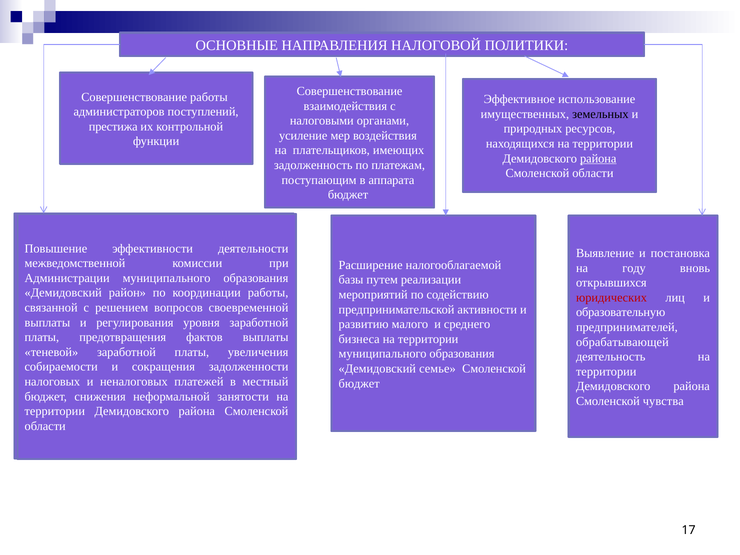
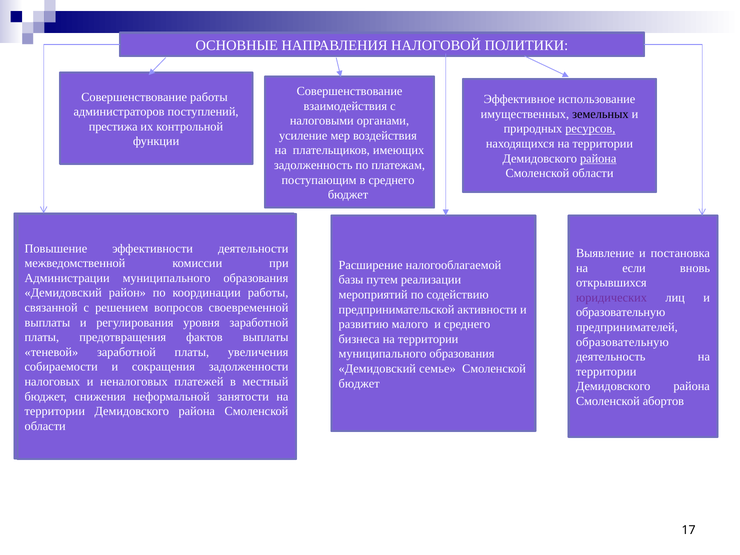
ресурсов underline: none -> present
в аппарата: аппарата -> среднего
году: году -> если
юридических colour: red -> purple
обрабатывающей at (622, 342): обрабатывающей -> образовательную
чувства: чувства -> абортов
